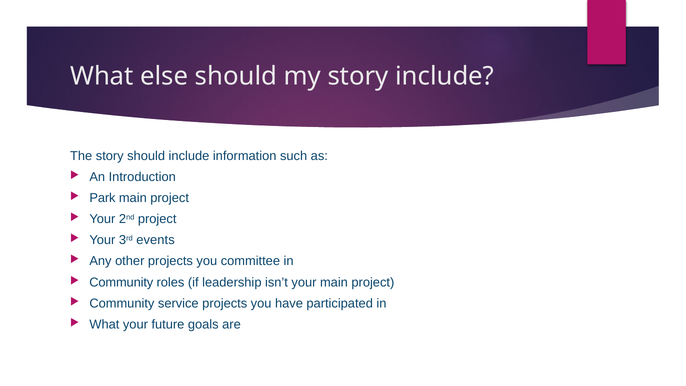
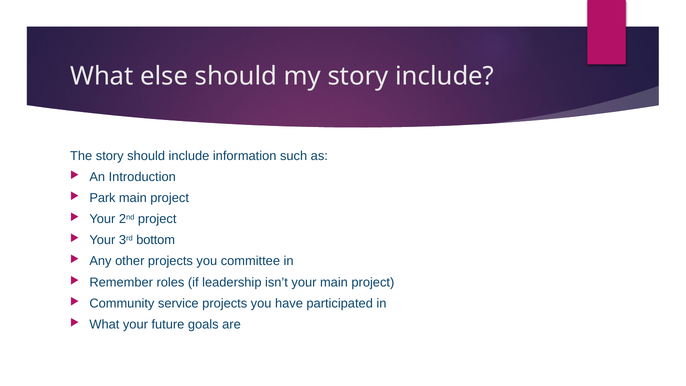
events: events -> bottom
Community at (121, 282): Community -> Remember
